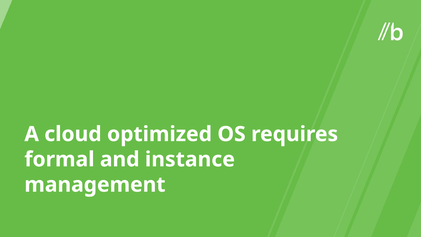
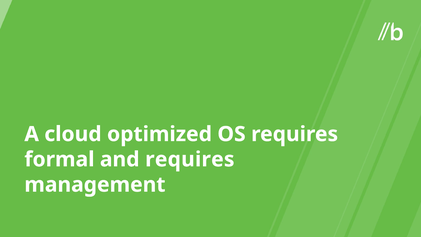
and instance: instance -> requires
